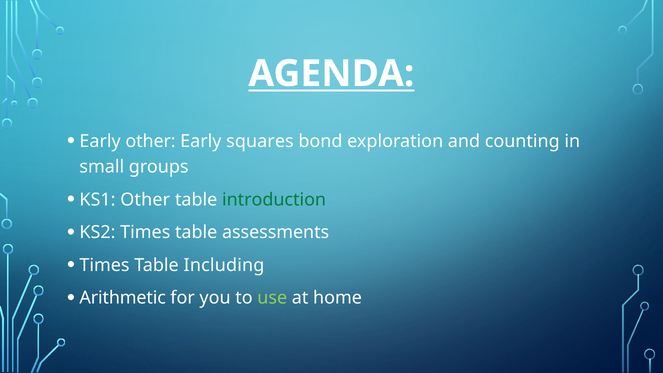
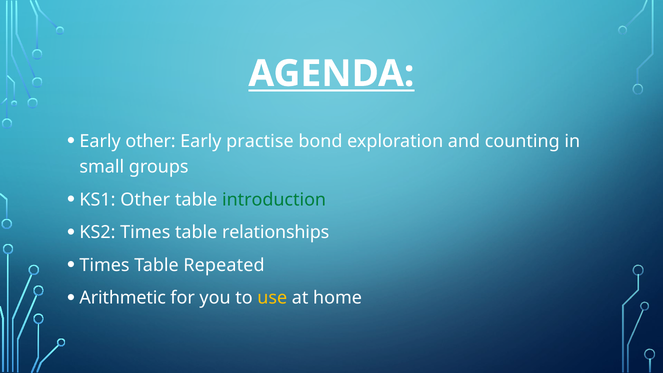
squares: squares -> practise
assessments: assessments -> relationships
Including: Including -> Repeated
use colour: light green -> yellow
